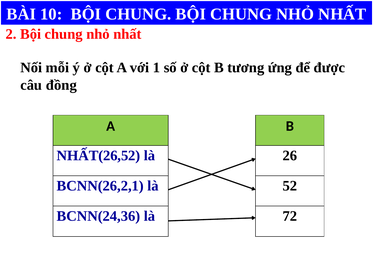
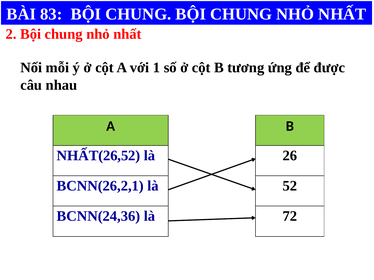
10: 10 -> 83
đồng: đồng -> nhau
